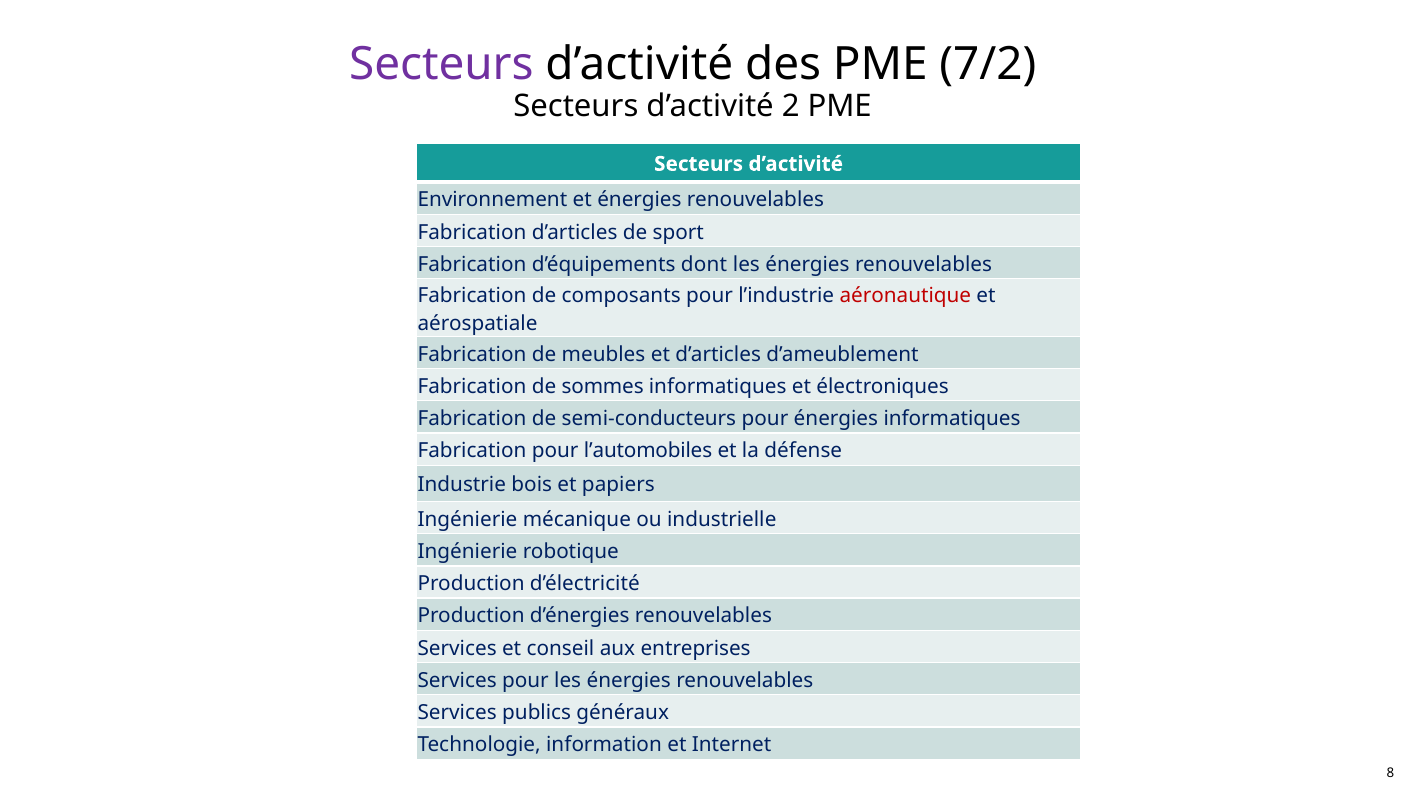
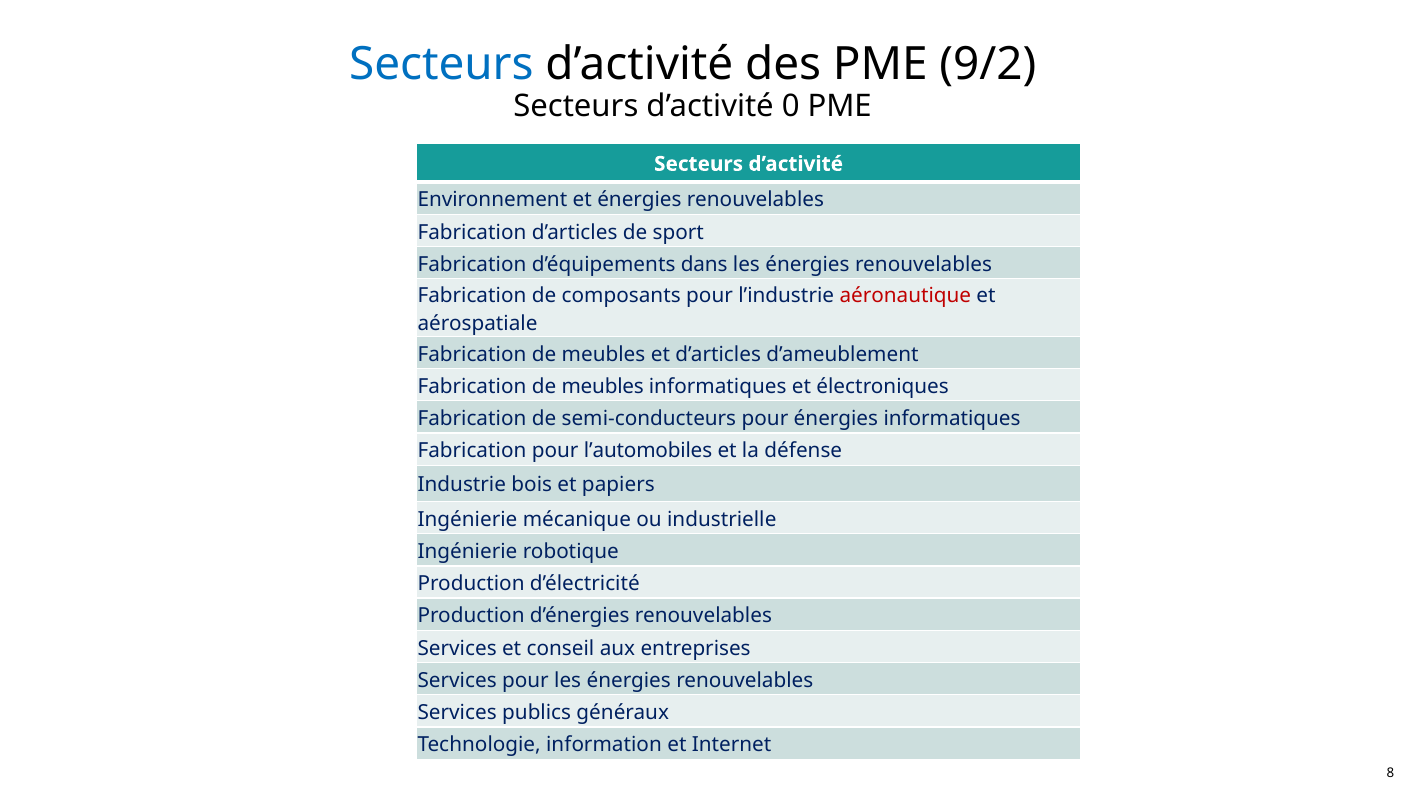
Secteurs at (441, 64) colour: purple -> blue
7/2: 7/2 -> 9/2
2: 2 -> 0
dont: dont -> dans
sommes at (603, 386): sommes -> meubles
